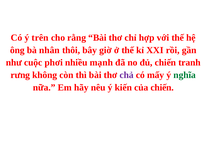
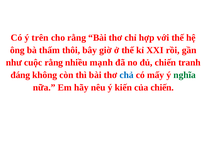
nhân: nhân -> thấm
cuộc phơi: phơi -> rằng
rưng: rưng -> đáng
chả colour: purple -> blue
